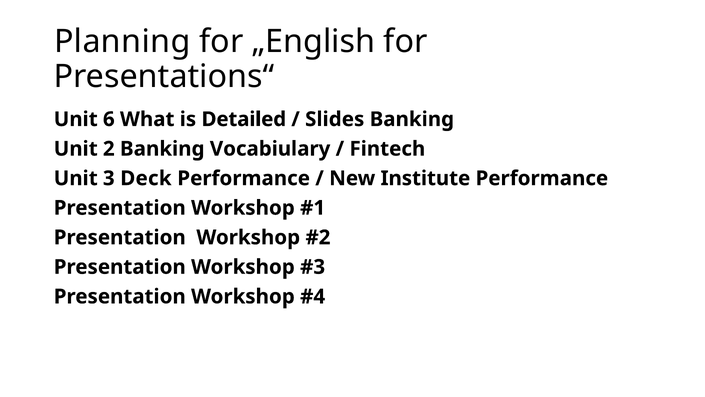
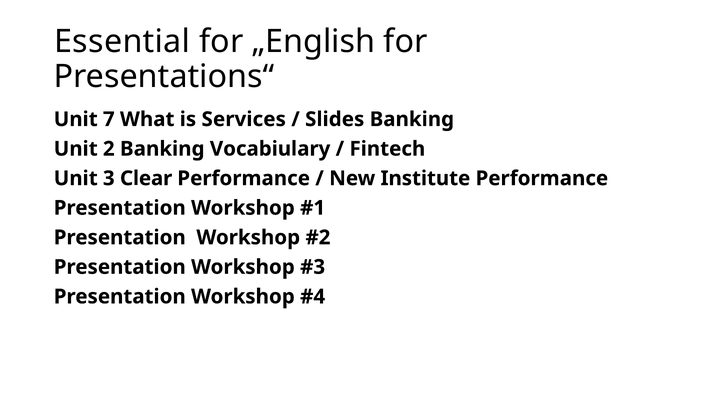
Planning: Planning -> Essential
6: 6 -> 7
Detailed: Detailed -> Services
Deck: Deck -> Clear
